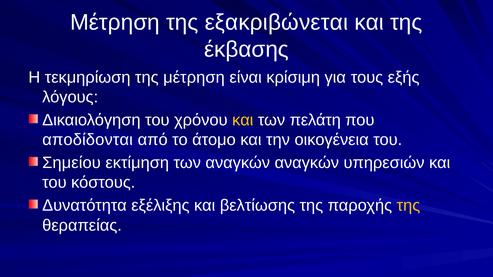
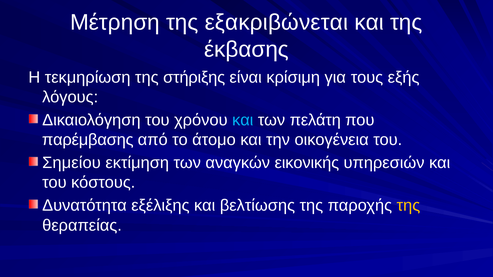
της μέτρηση: μέτρηση -> στήριξης
και at (243, 120) colour: yellow -> light blue
αποδίδονται: αποδίδονται -> παρέμβασης
αναγκών αναγκών: αναγκών -> εικονικής
